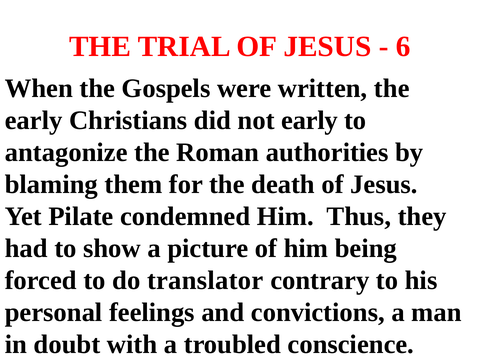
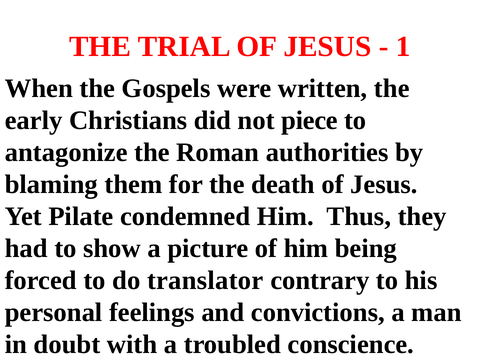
6: 6 -> 1
not early: early -> piece
